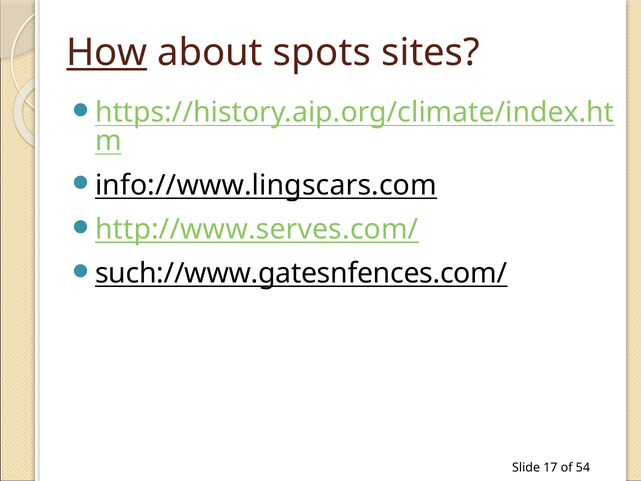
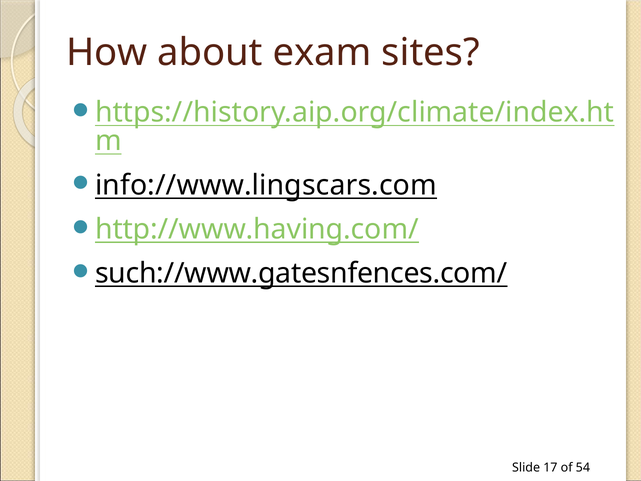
How underline: present -> none
spots: spots -> exam
http://www.serves.com/: http://www.serves.com/ -> http://www.having.com/
